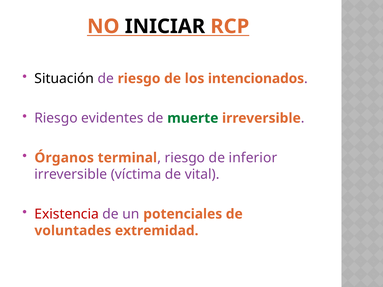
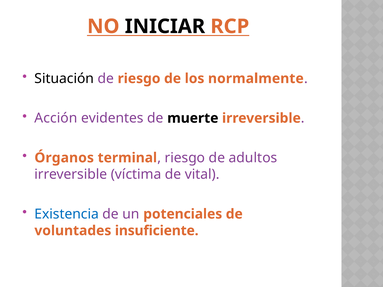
intencionados: intencionados -> normalmente
Riesgo at (56, 118): Riesgo -> Acción
muerte colour: green -> black
inferior: inferior -> adultos
Existencia colour: red -> blue
extremidad: extremidad -> insuficiente
